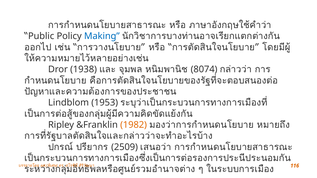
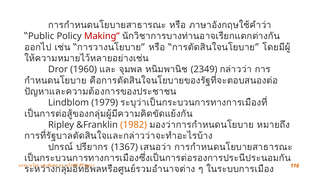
Making colour: blue -> red
1938: 1938 -> 1960
8074: 8074 -> 2349
1953: 1953 -> 1979
2509: 2509 -> 1367
